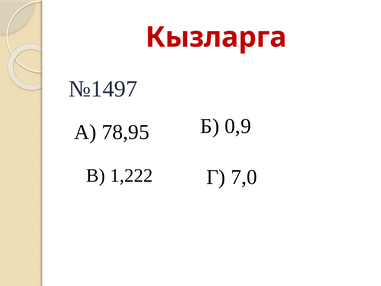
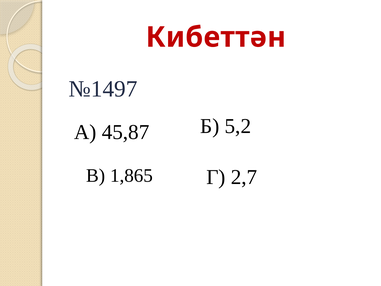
Кызларга: Кызларга -> Кибеттән
78,95: 78,95 -> 45,87
0,9: 0,9 -> 5,2
1,222: 1,222 -> 1,865
7,0: 7,0 -> 2,7
